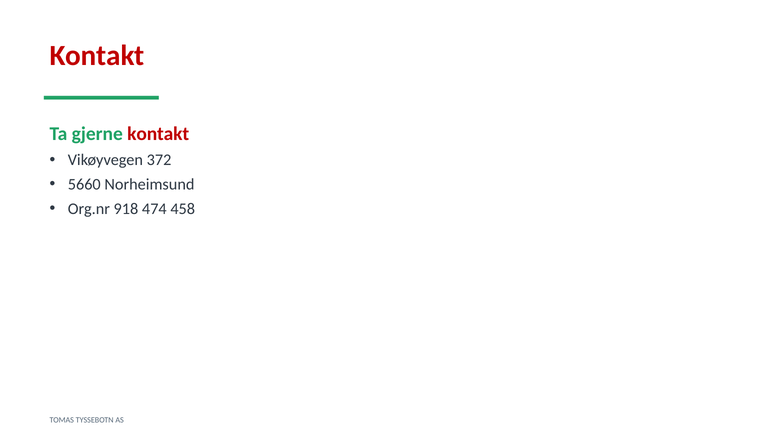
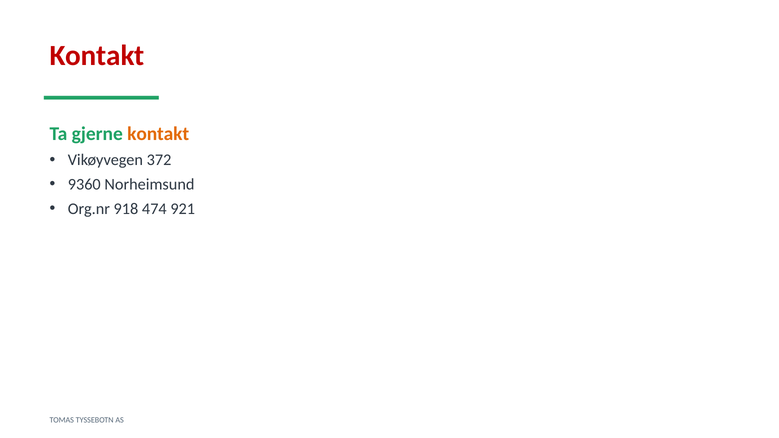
kontakt at (158, 134) colour: red -> orange
5660: 5660 -> 9360
458: 458 -> 921
